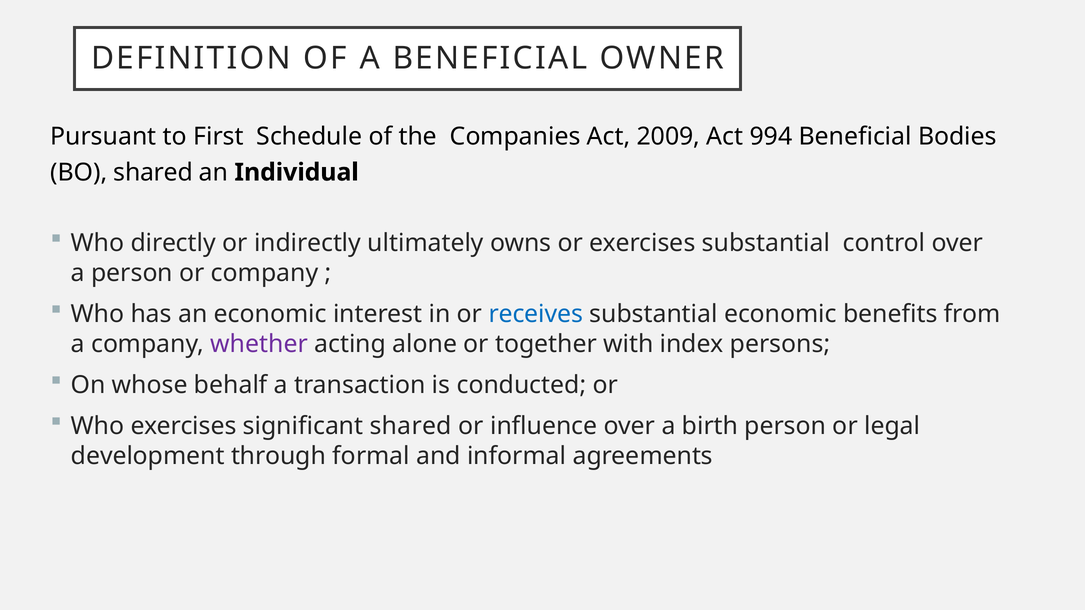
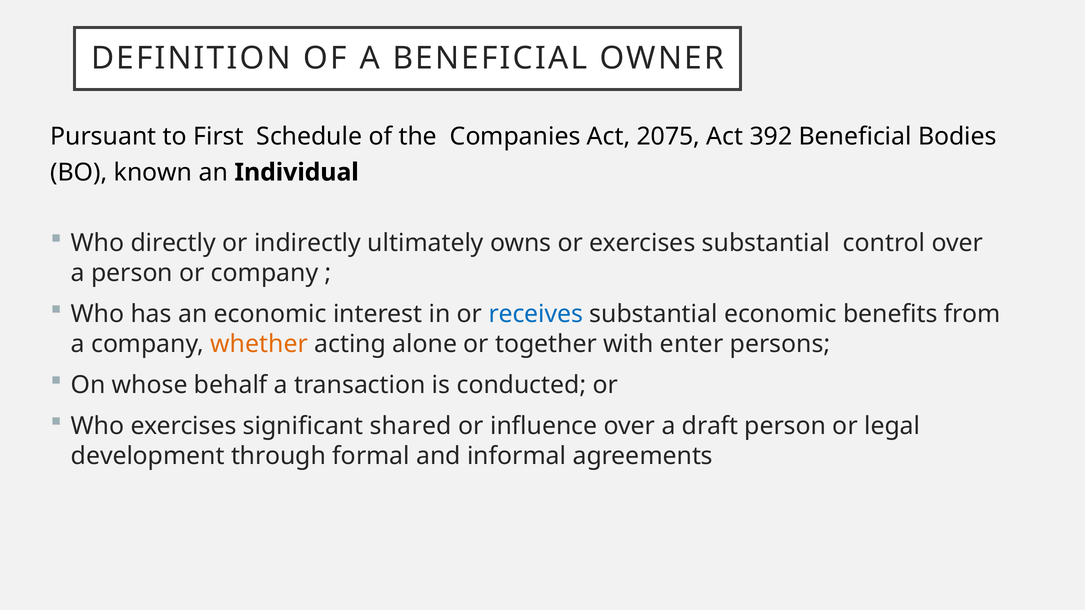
2009: 2009 -> 2075
994: 994 -> 392
BO shared: shared -> known
whether colour: purple -> orange
index: index -> enter
birth: birth -> draft
